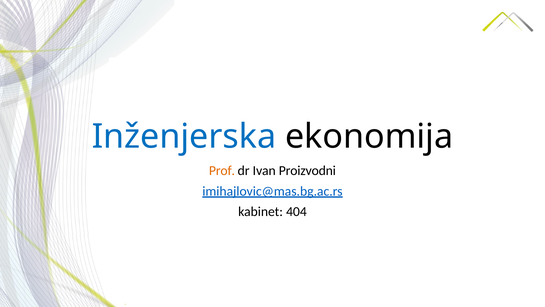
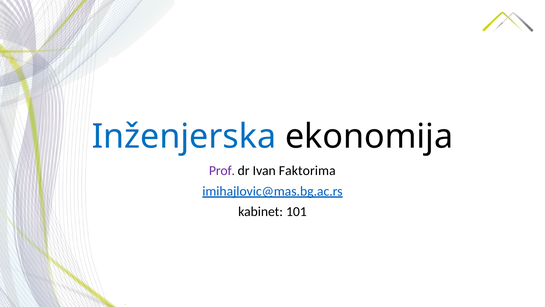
Prof colour: orange -> purple
Proizvodni: Proizvodni -> Faktorima
404: 404 -> 101
